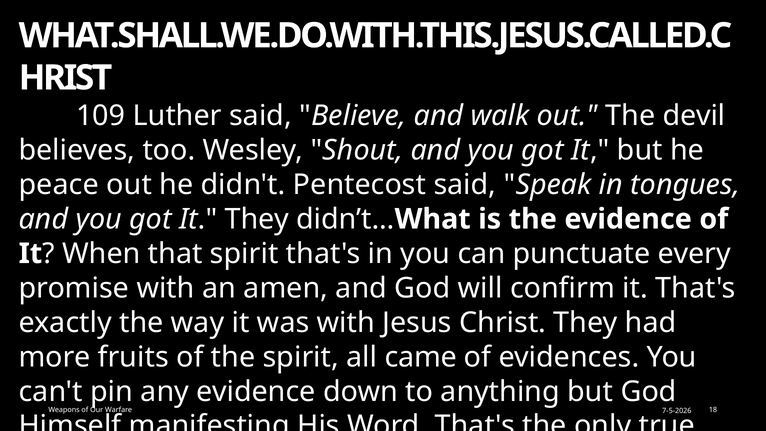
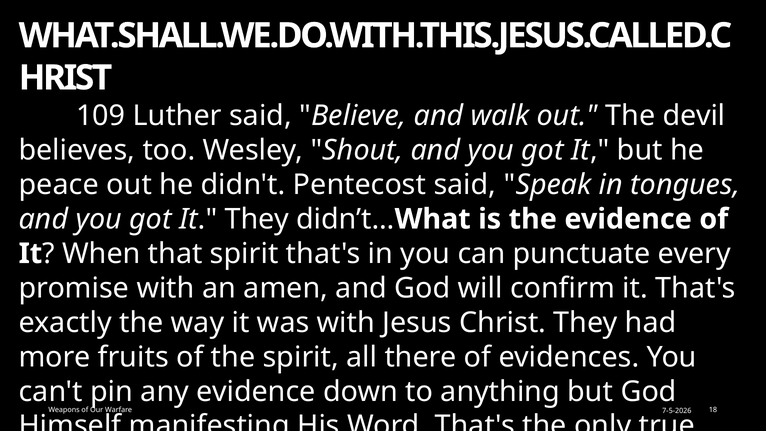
all came: came -> there
